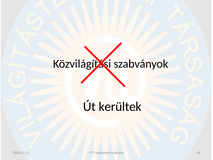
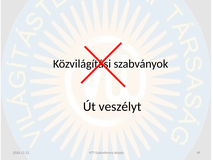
kerültek: kerültek -> veszélyt
